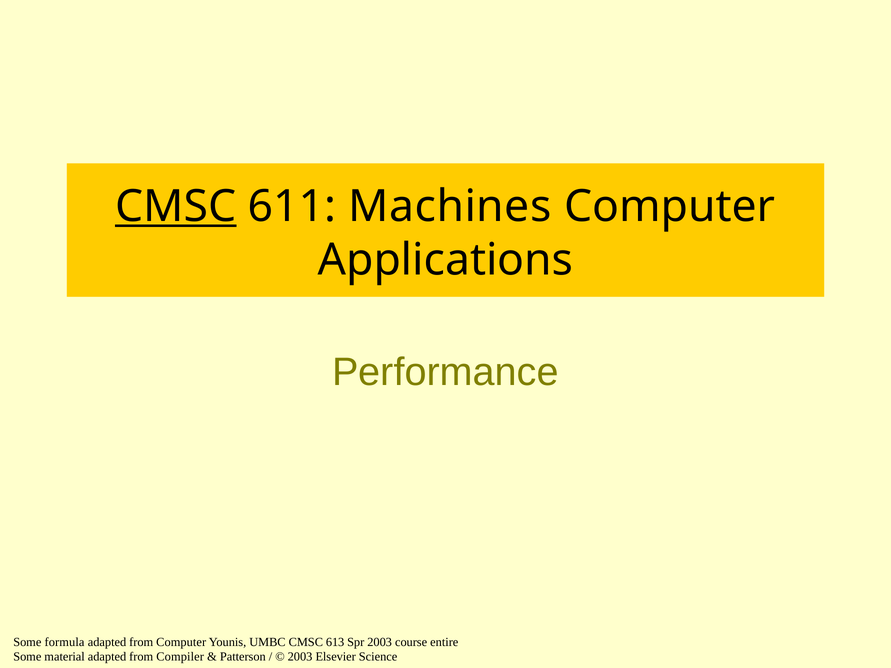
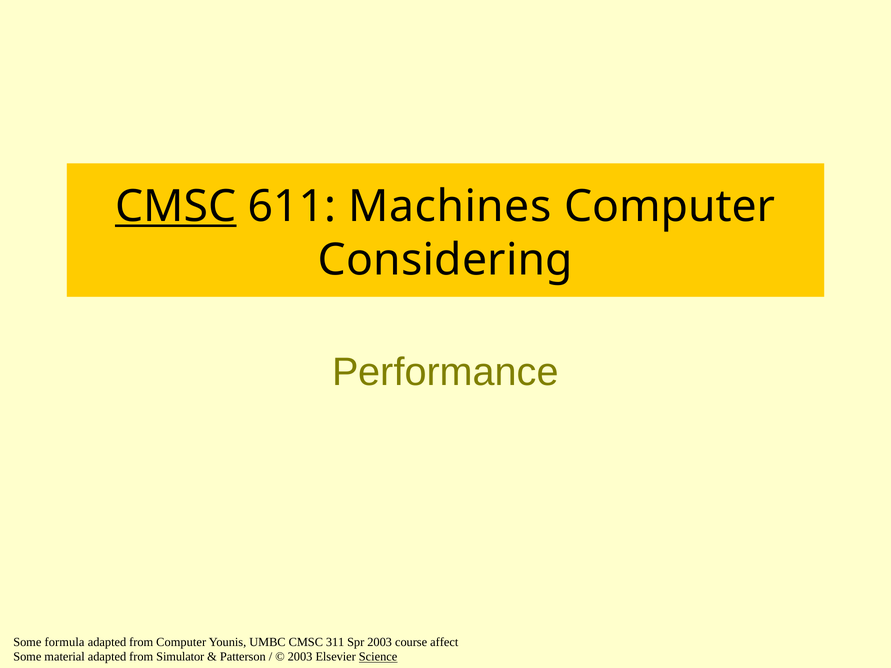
Applications: Applications -> Considering
613: 613 -> 311
entire: entire -> affect
Compiler: Compiler -> Simulator
Science underline: none -> present
